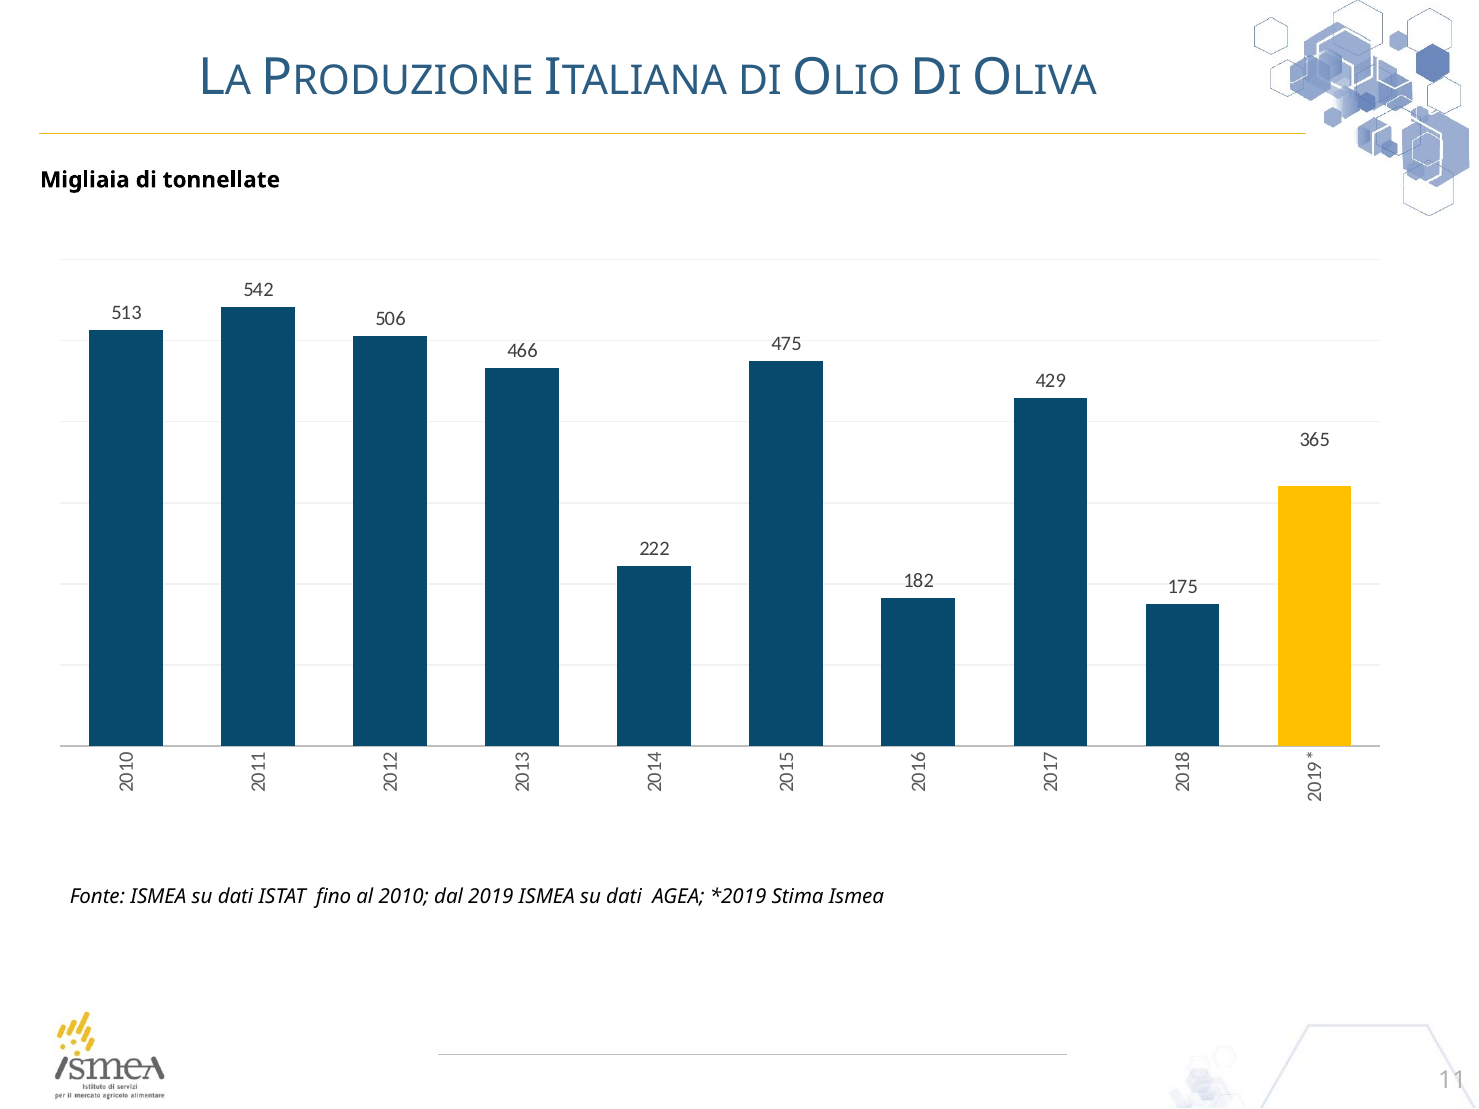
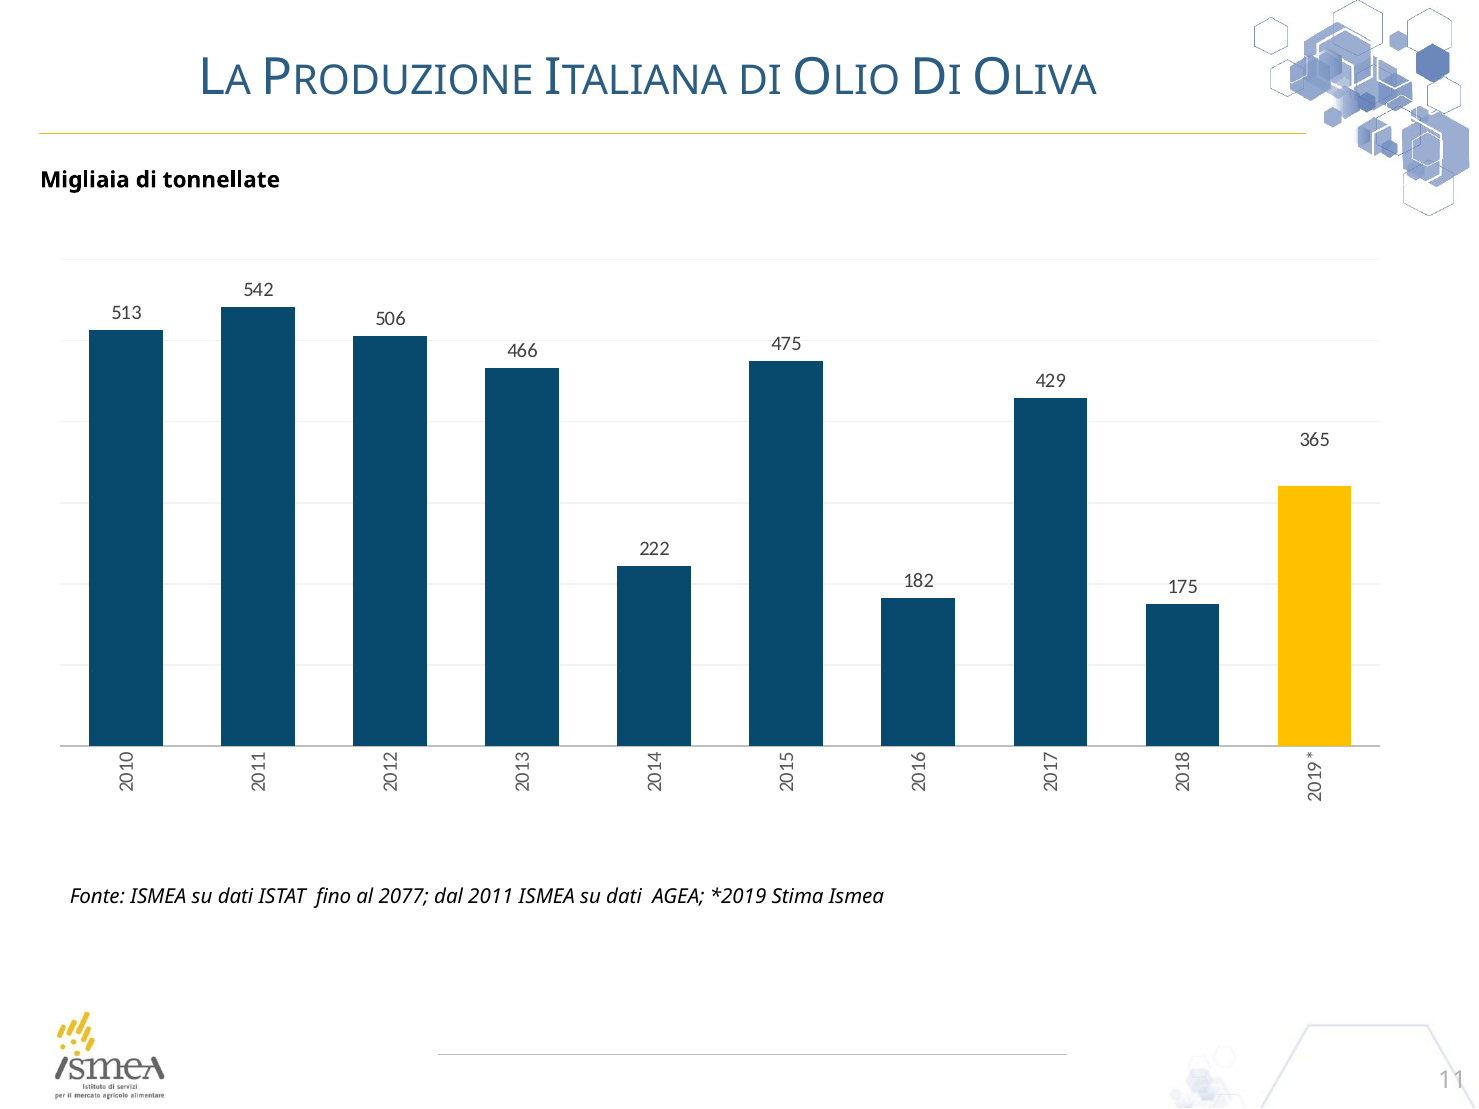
2010: 2010 -> 2077
2019: 2019 -> 2011
